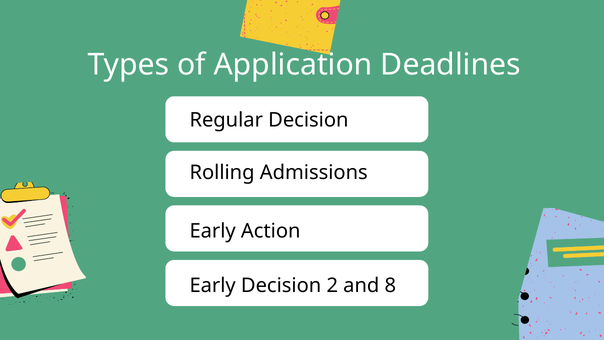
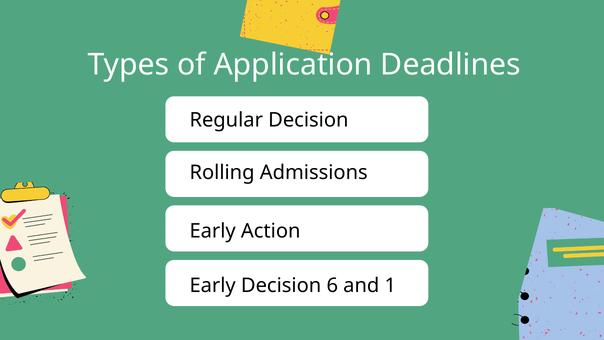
2: 2 -> 6
8: 8 -> 1
